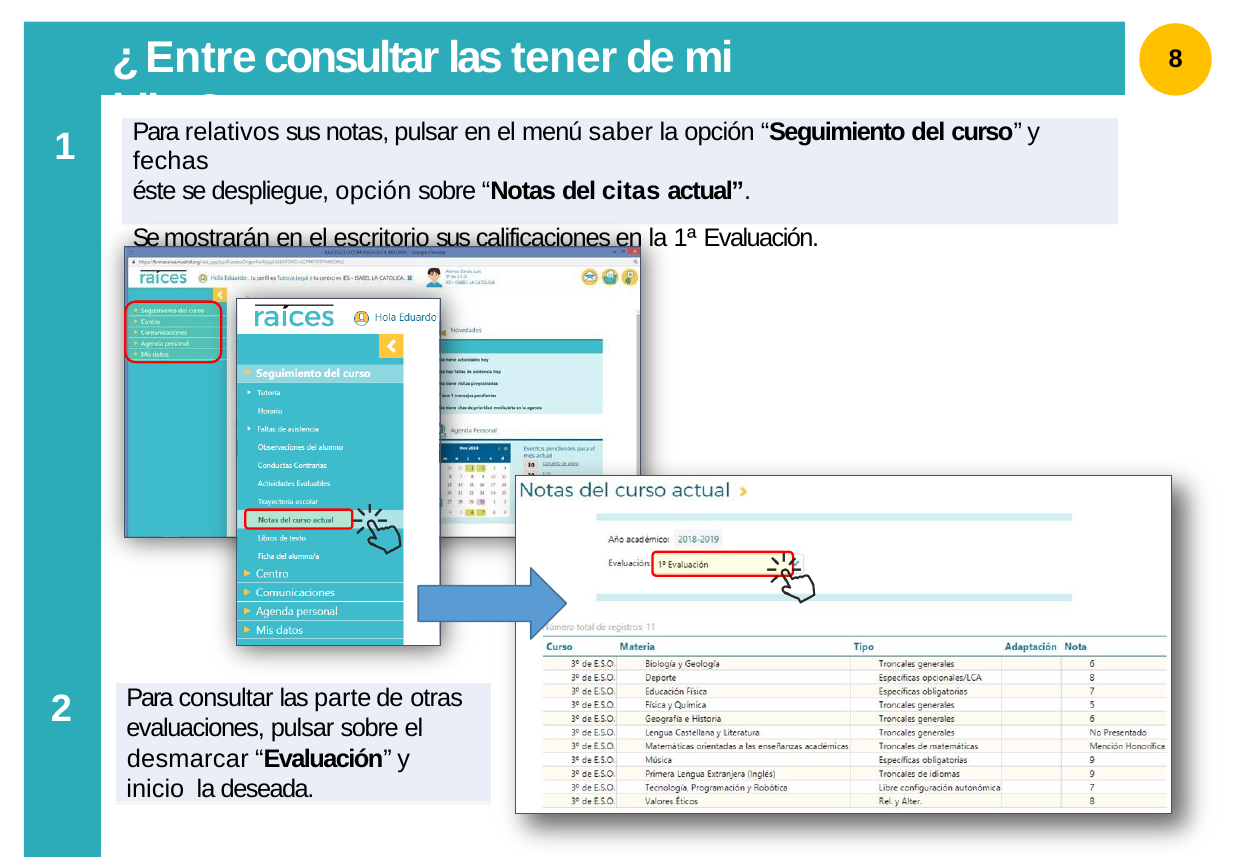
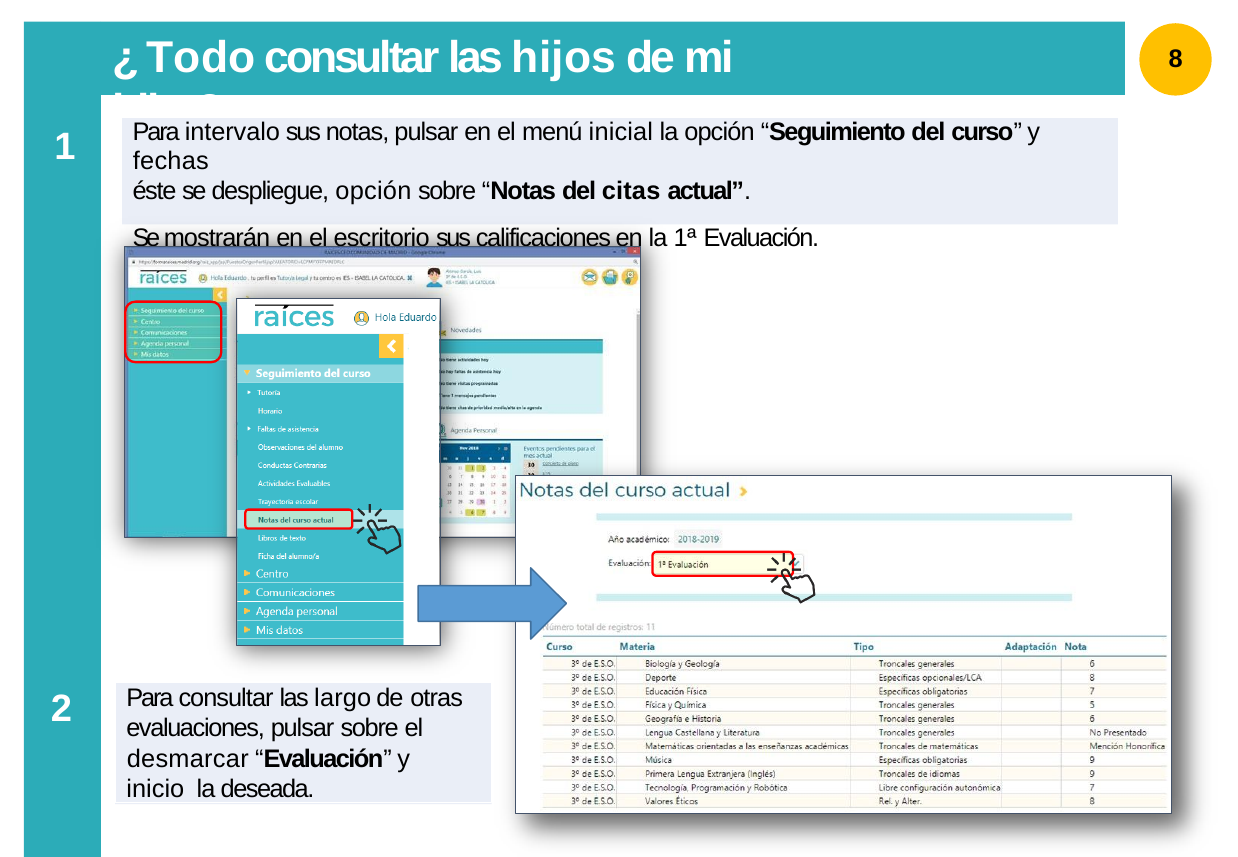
Entre: Entre -> Todo
tener: tener -> hijos
relativos: relativos -> intervalo
saber: saber -> inicial
parte: parte -> largo
